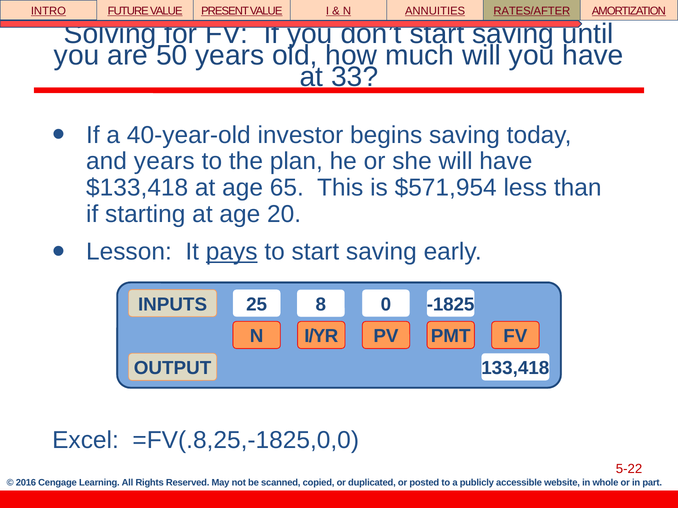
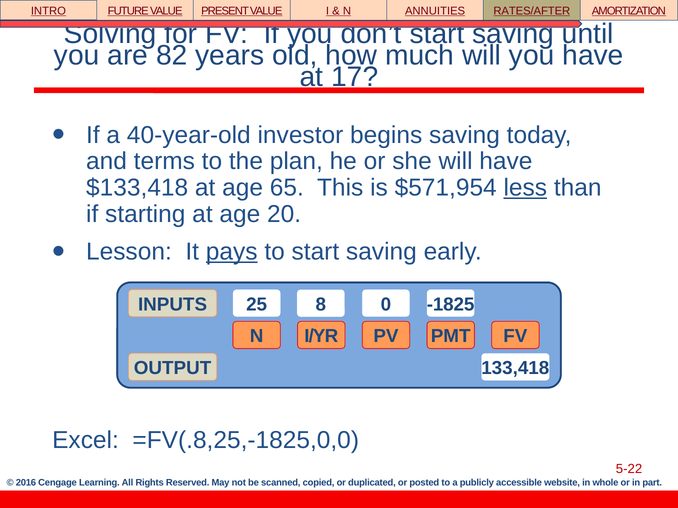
50: 50 -> 82
33: 33 -> 17
and years: years -> terms
less underline: none -> present
